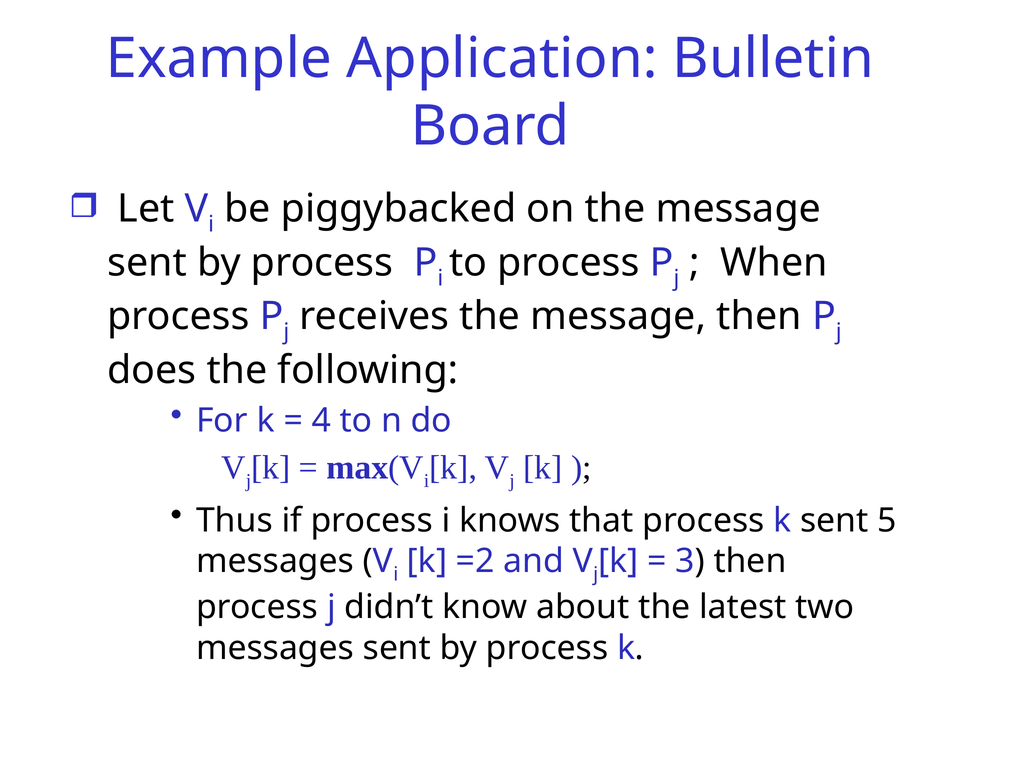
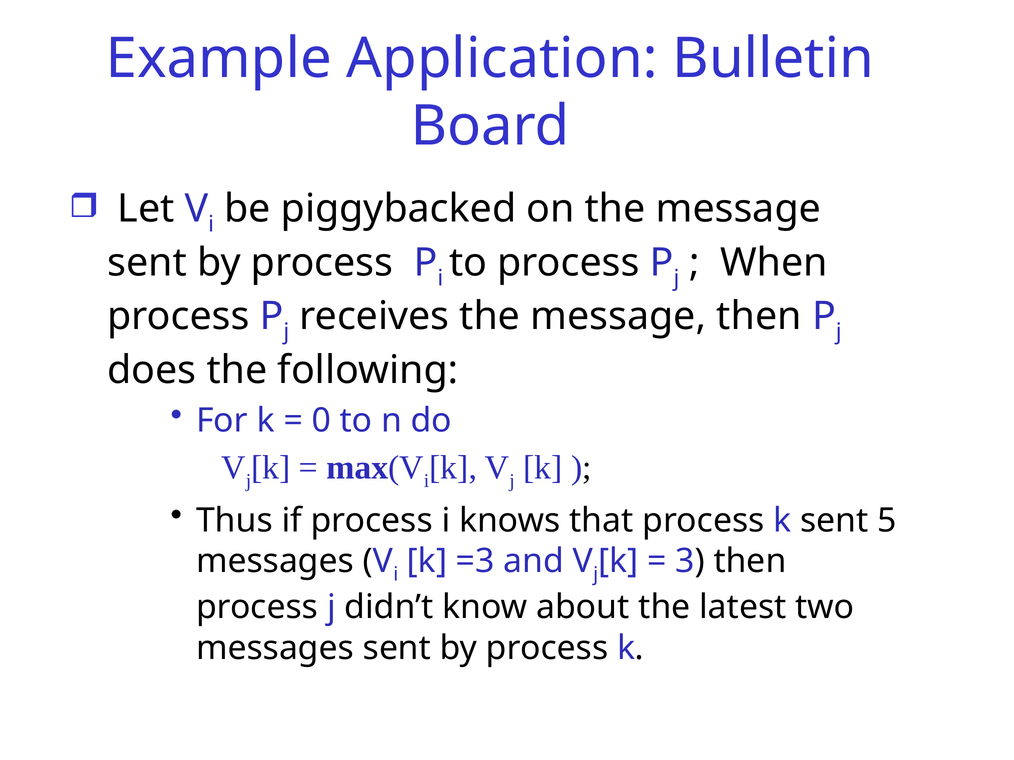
4: 4 -> 0
=2: =2 -> =3
